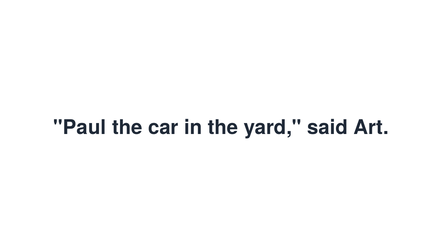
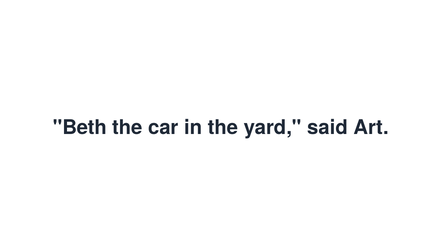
Paul: Paul -> Beth
